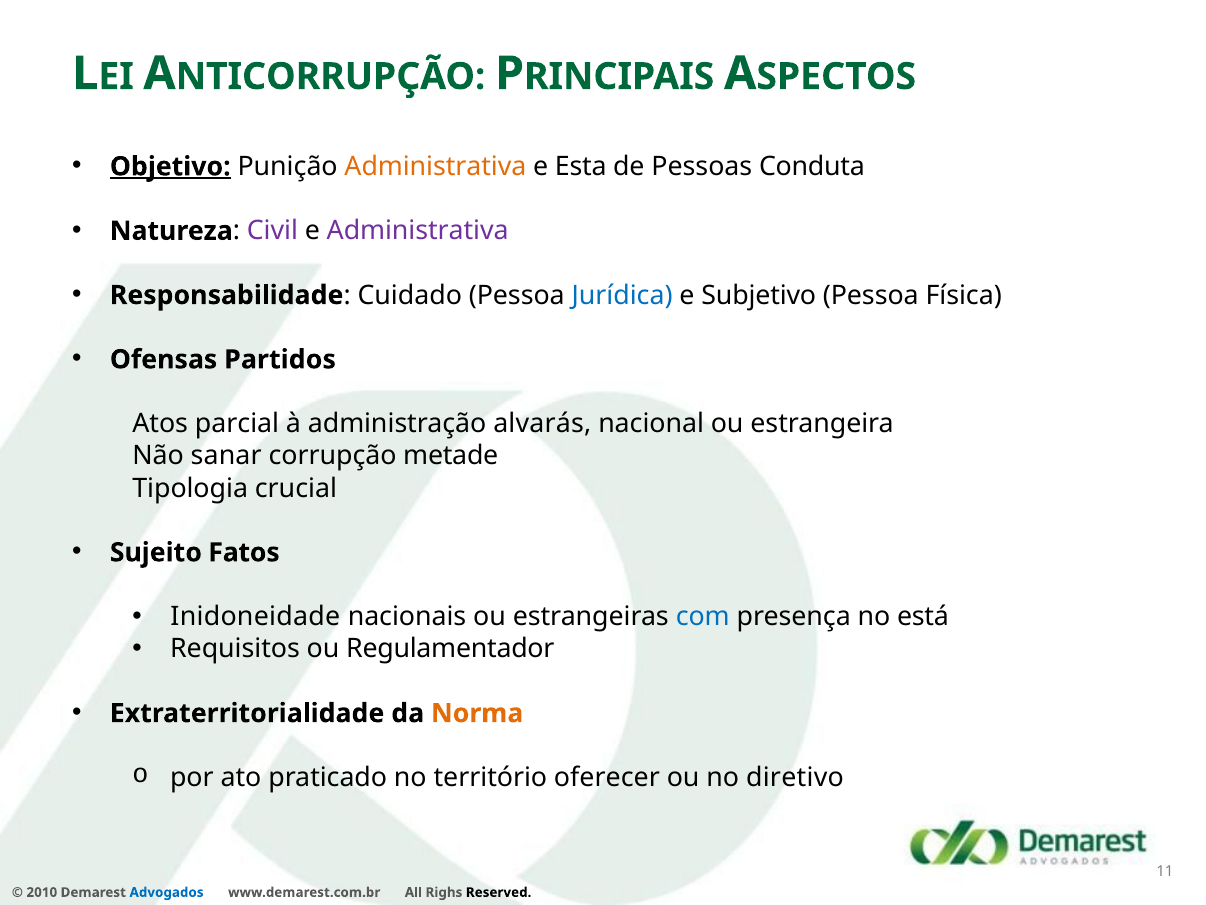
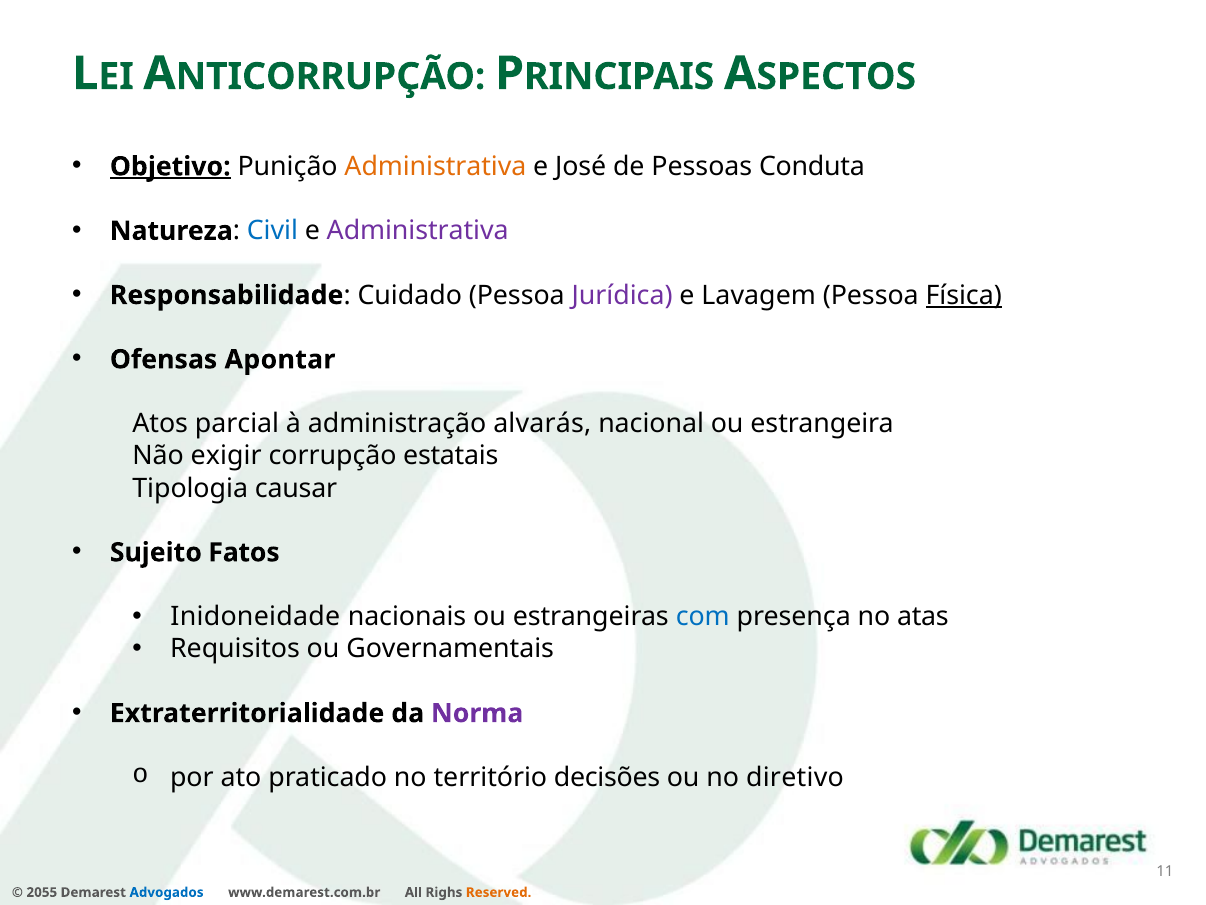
Esta: Esta -> José
Civil colour: purple -> blue
Jurídica colour: blue -> purple
Subjetivo: Subjetivo -> Lavagem
Física underline: none -> present
Partidos: Partidos -> Apontar
sanar: sanar -> exigir
metade: metade -> estatais
crucial: crucial -> causar
está: está -> atas
Regulamentador: Regulamentador -> Governamentais
Norma colour: orange -> purple
oferecer: oferecer -> decisões
2010: 2010 -> 2055
Reserved colour: black -> orange
